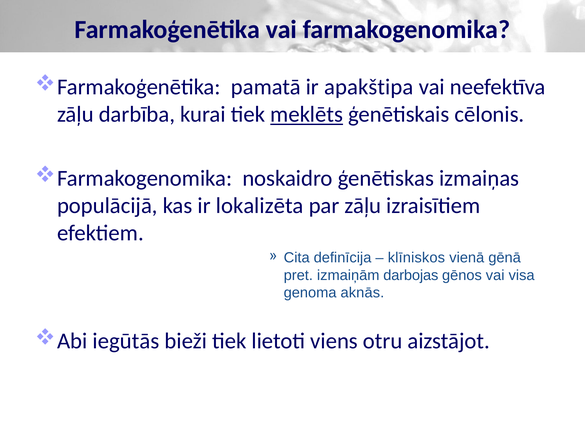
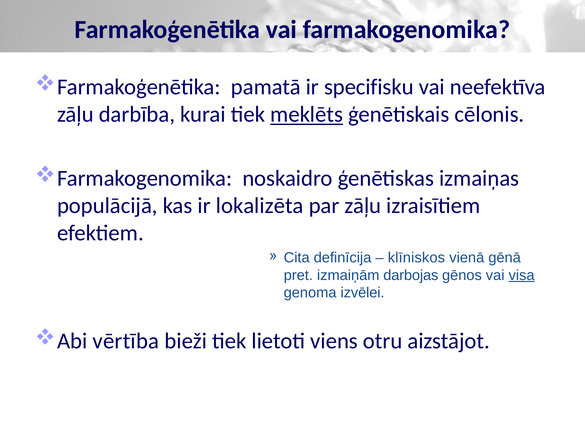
apakštipa: apakštipa -> specifisku
visa underline: none -> present
aknās: aknās -> izvēlei
iegūtās: iegūtās -> vērtība
